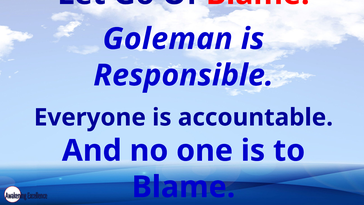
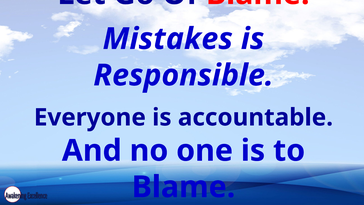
Goleman: Goleman -> Mistakes
